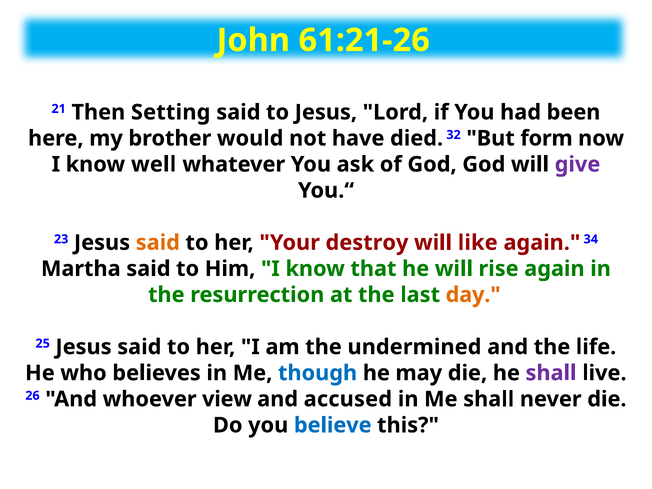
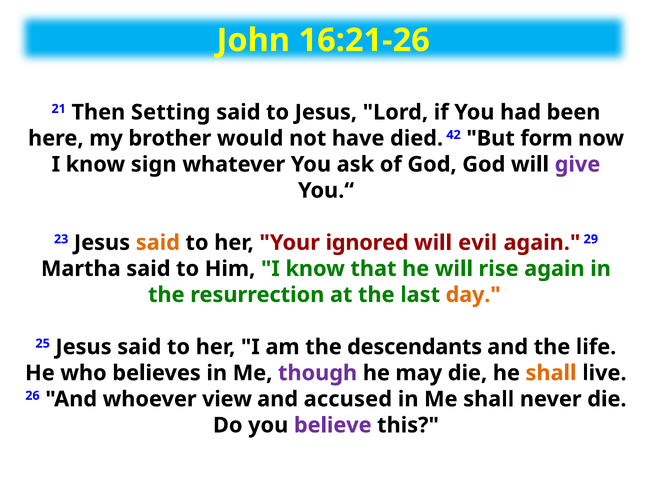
61:21-26: 61:21-26 -> 16:21-26
32: 32 -> 42
well: well -> sign
destroy: destroy -> ignored
like: like -> evil
34: 34 -> 29
undermined: undermined -> descendants
though colour: blue -> purple
shall at (551, 373) colour: purple -> orange
believe colour: blue -> purple
